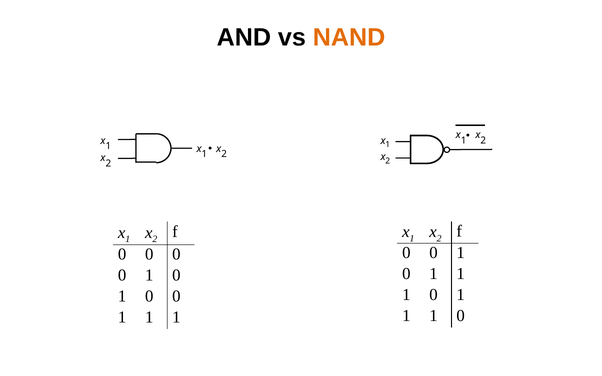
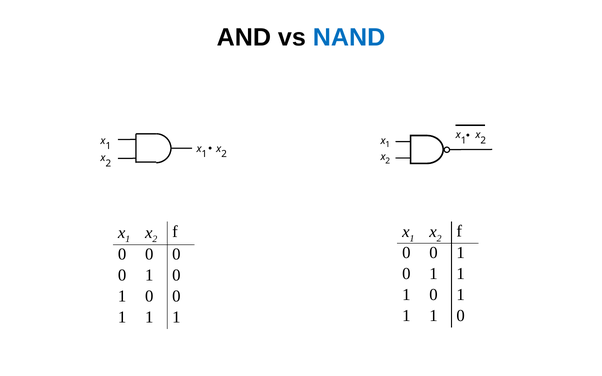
NAND colour: orange -> blue
